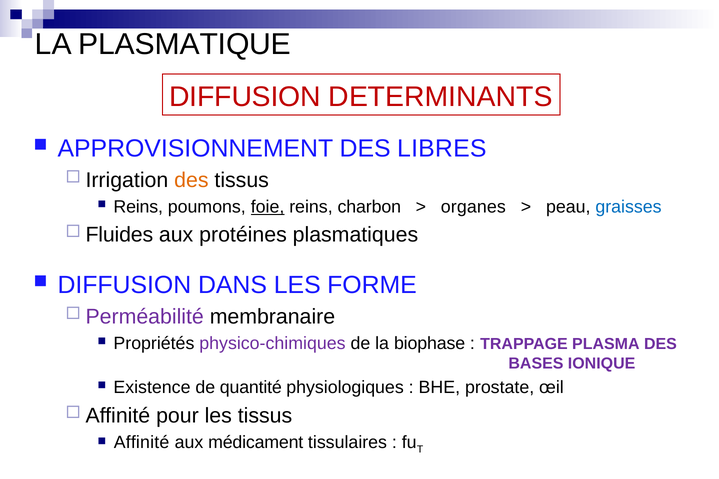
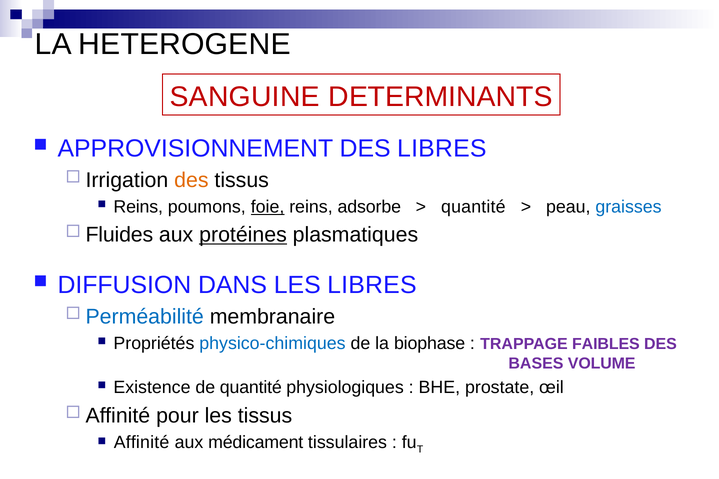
PLASMATIQUE: PLASMATIQUE -> HETEROGENE
DIFFUSION at (245, 97): DIFFUSION -> SANGUINE
charbon: charbon -> adsorbe
organes at (473, 207): organes -> quantité
protéines underline: none -> present
LES FORME: FORME -> LIBRES
Perméabilité colour: purple -> blue
physico-chimiques colour: purple -> blue
PLASMA: PLASMA -> FAIBLES
IONIQUE: IONIQUE -> VOLUME
